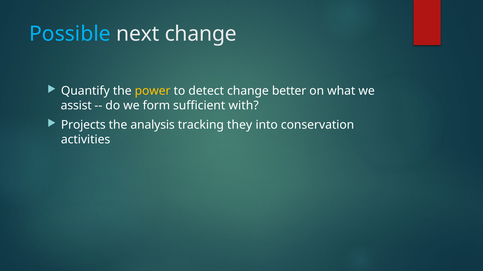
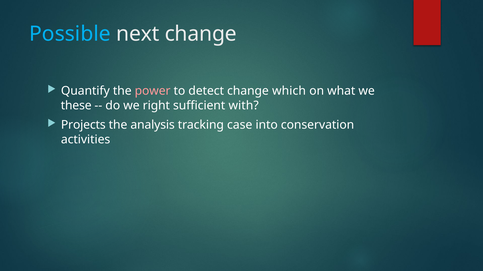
power colour: yellow -> pink
better: better -> which
assist: assist -> these
form: form -> right
they: they -> case
